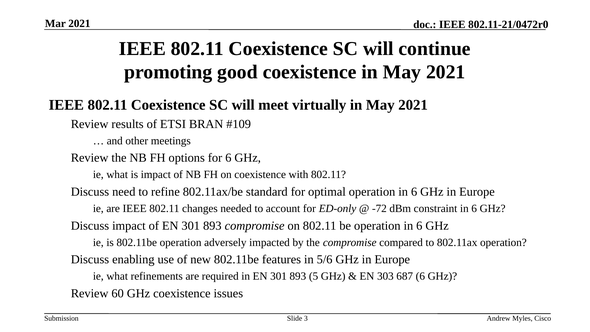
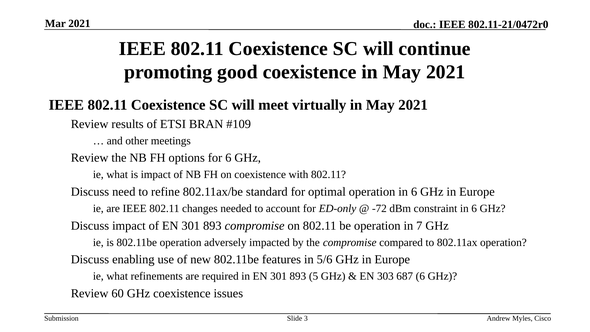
be operation in 6: 6 -> 7
